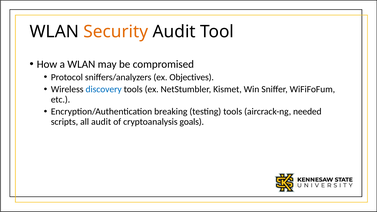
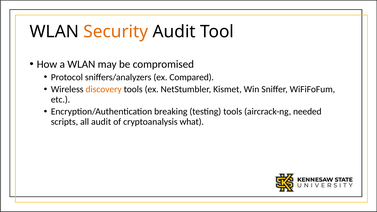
Objectives: Objectives -> Compared
discovery colour: blue -> orange
goals: goals -> what
